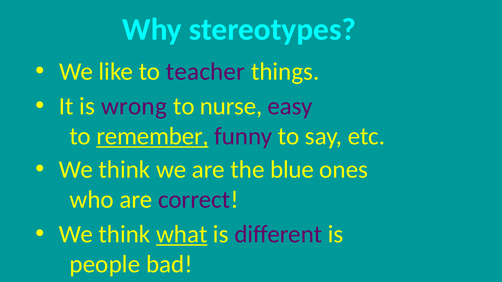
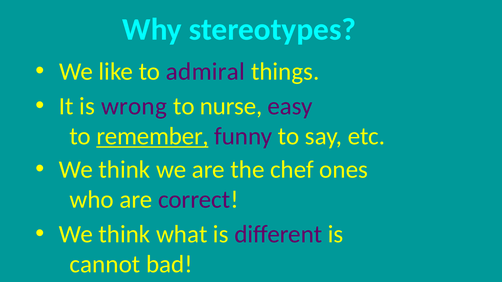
teacher: teacher -> admiral
blue: blue -> chef
what underline: present -> none
people: people -> cannot
